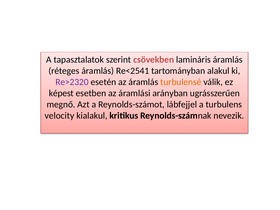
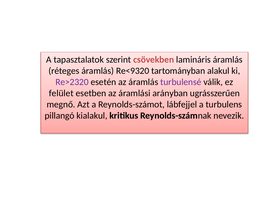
Re<2541: Re<2541 -> Re<9320
turbulensé colour: orange -> purple
képest: képest -> felület
velocity: velocity -> pillangó
